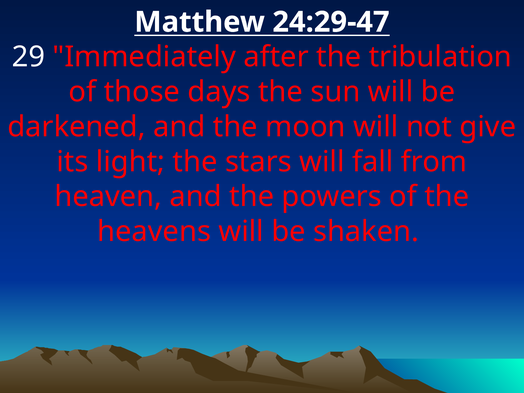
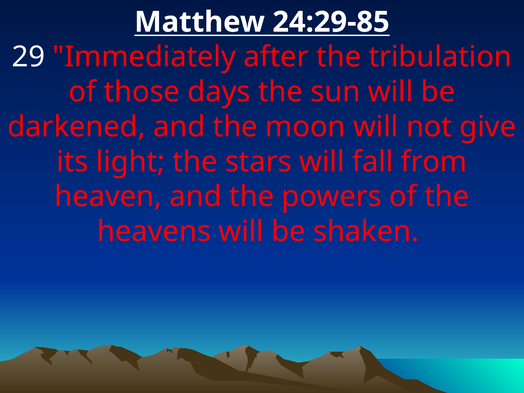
24:29-47: 24:29-47 -> 24:29-85
